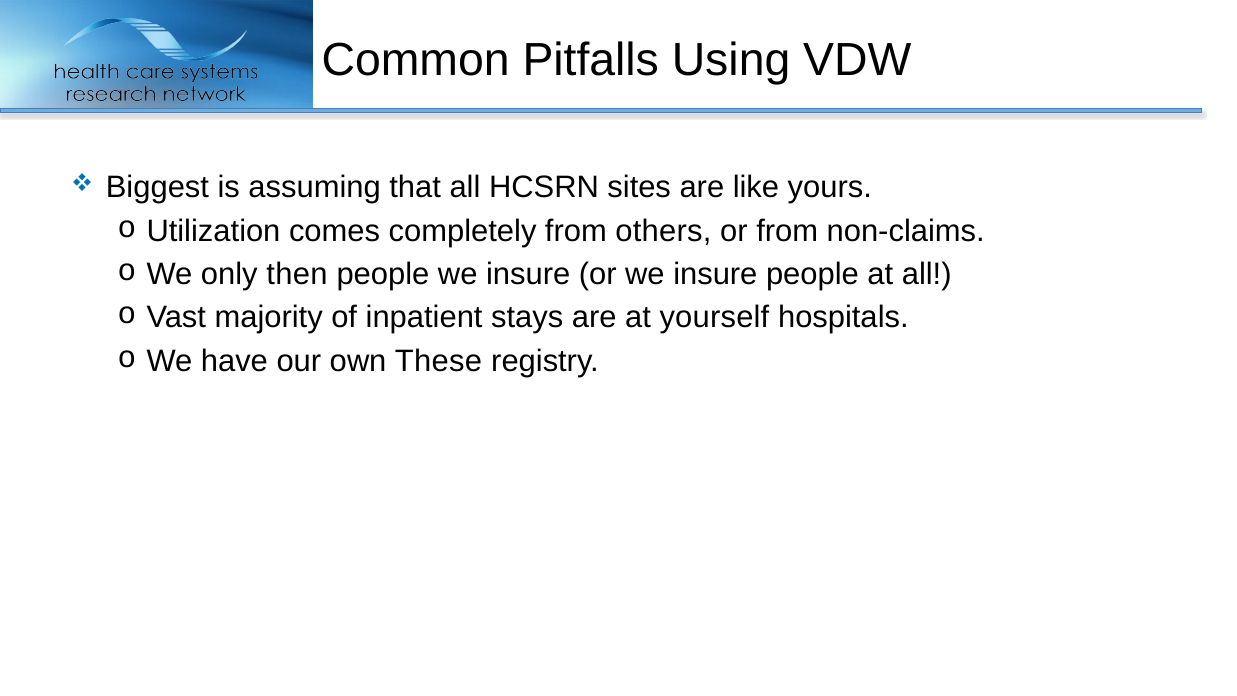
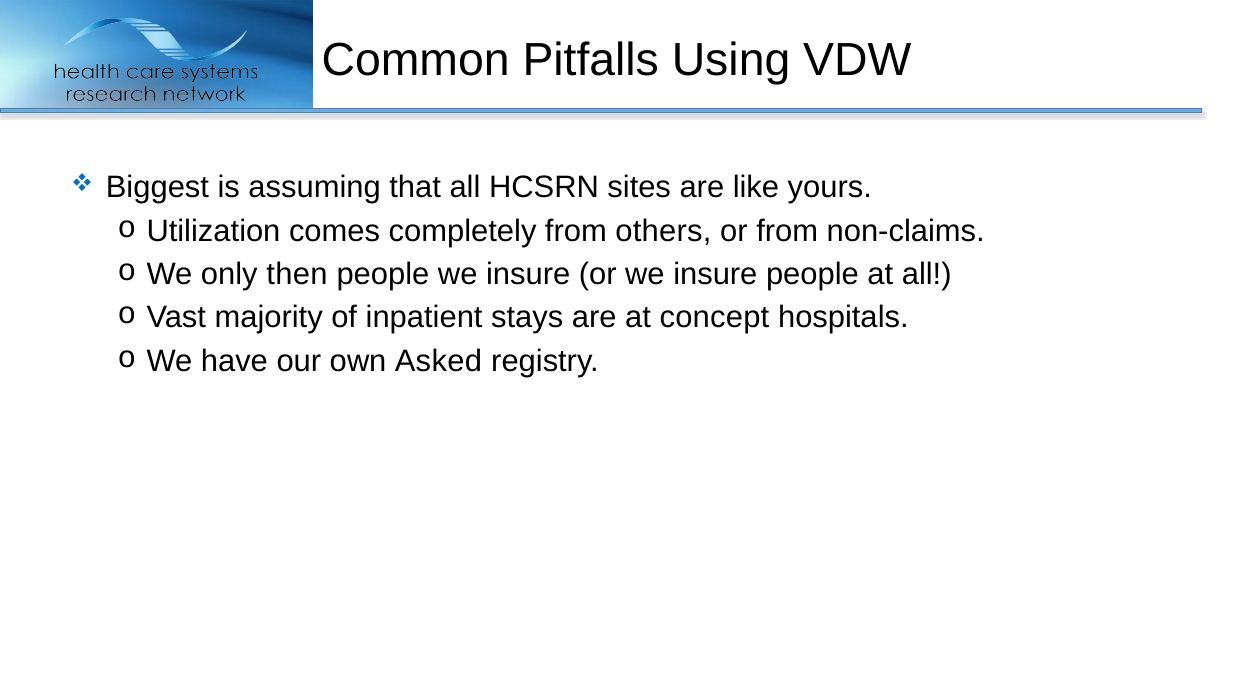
yourself: yourself -> concept
These: These -> Asked
